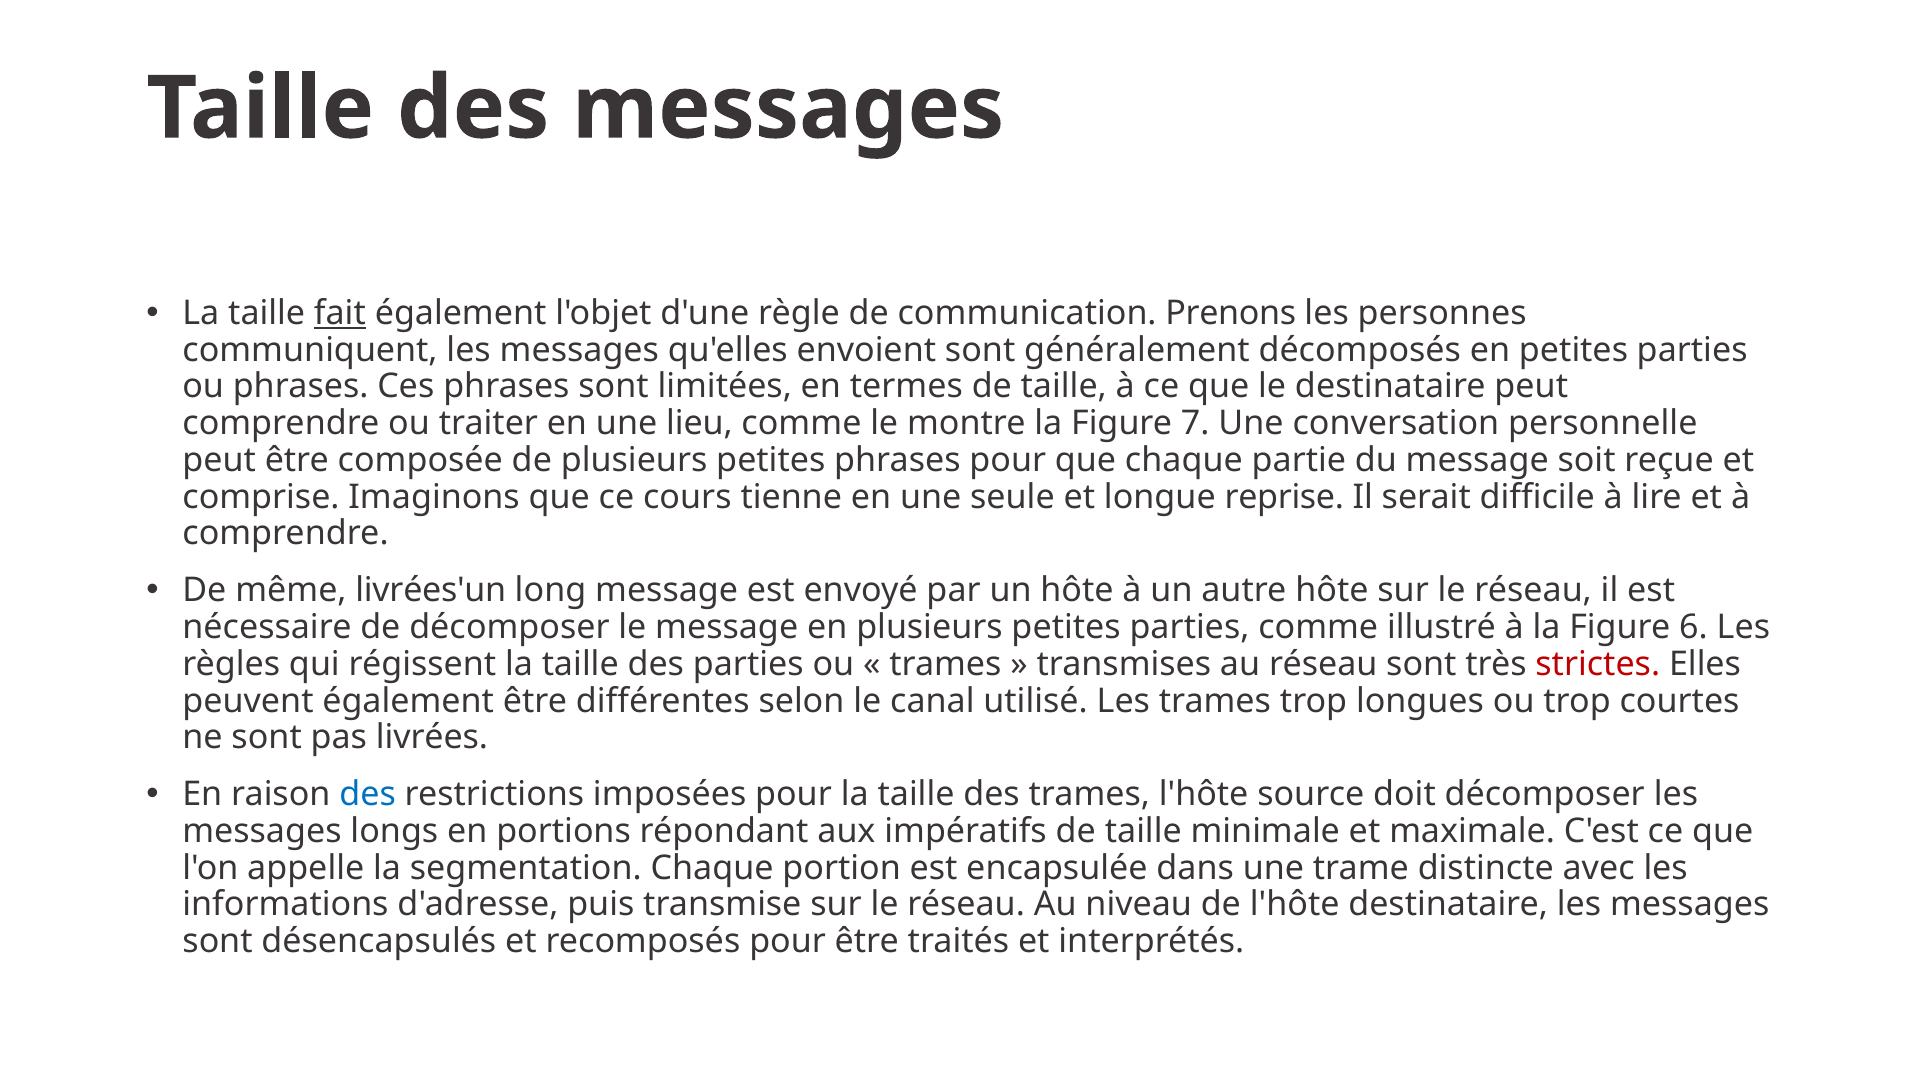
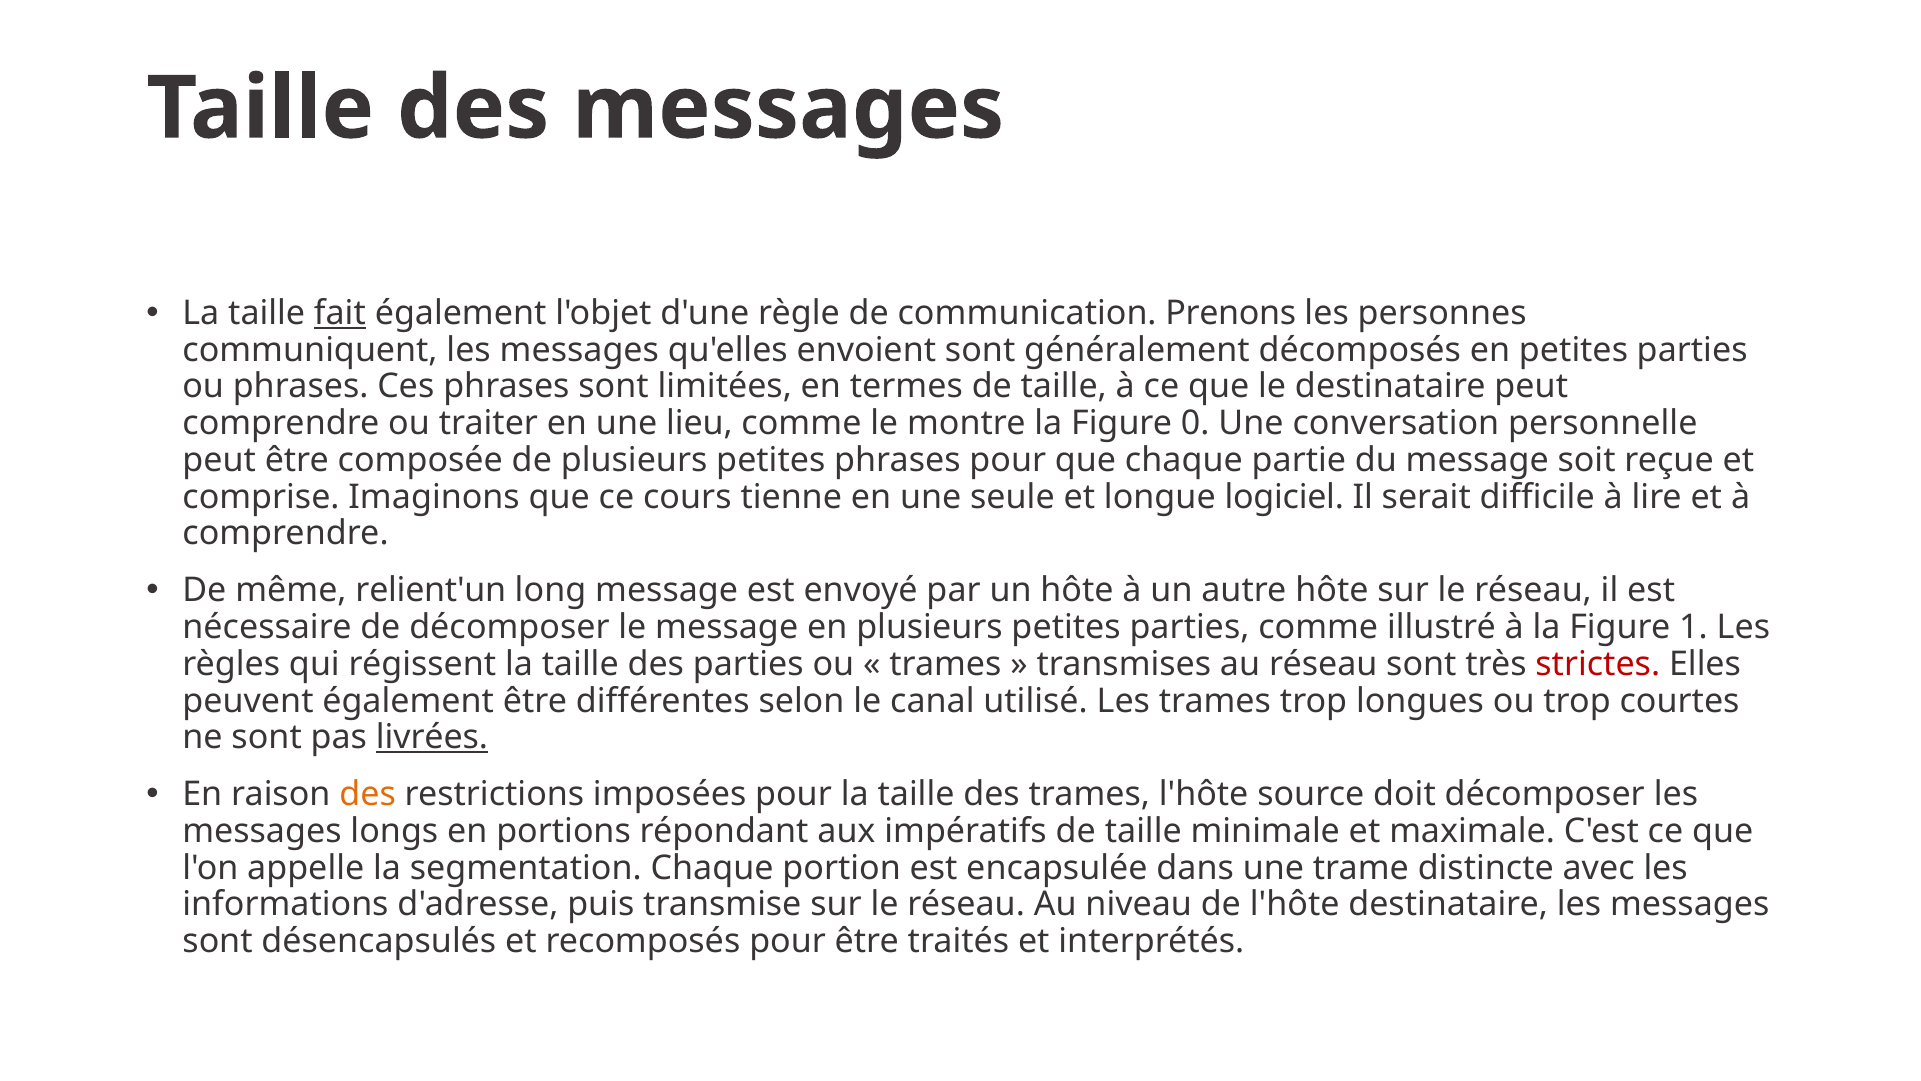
7: 7 -> 0
reprise: reprise -> logiciel
livrées'un: livrées'un -> relient'un
6: 6 -> 1
livrées underline: none -> present
des at (368, 794) colour: blue -> orange
